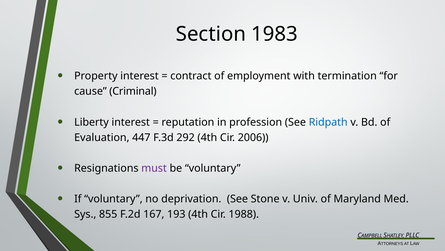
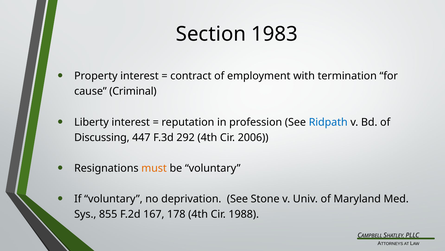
Evaluation: Evaluation -> Discussing
must colour: purple -> orange
193: 193 -> 178
